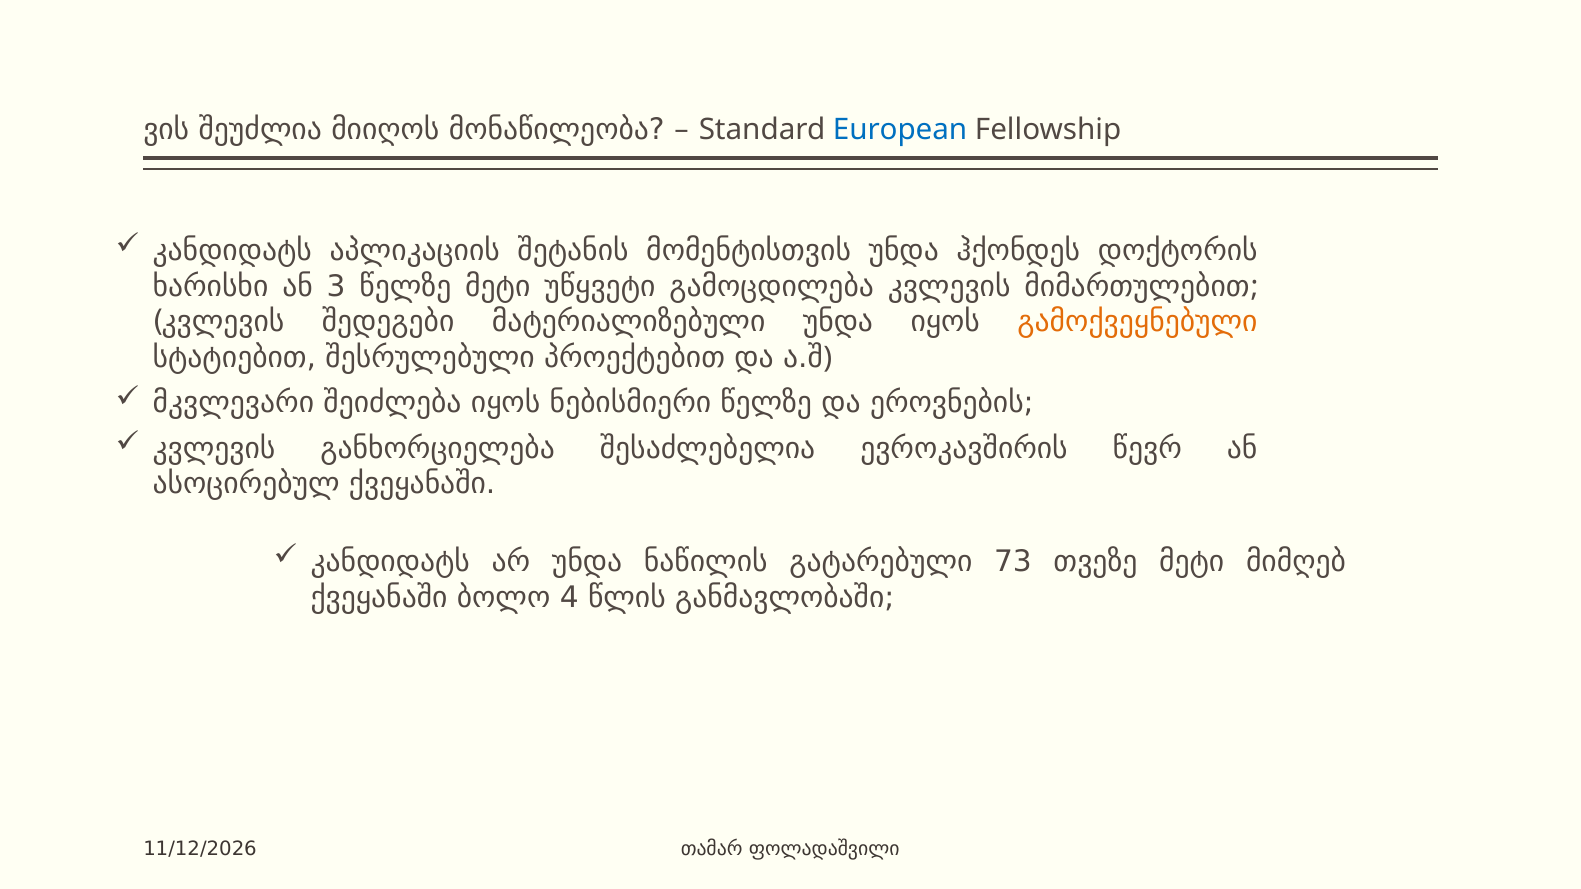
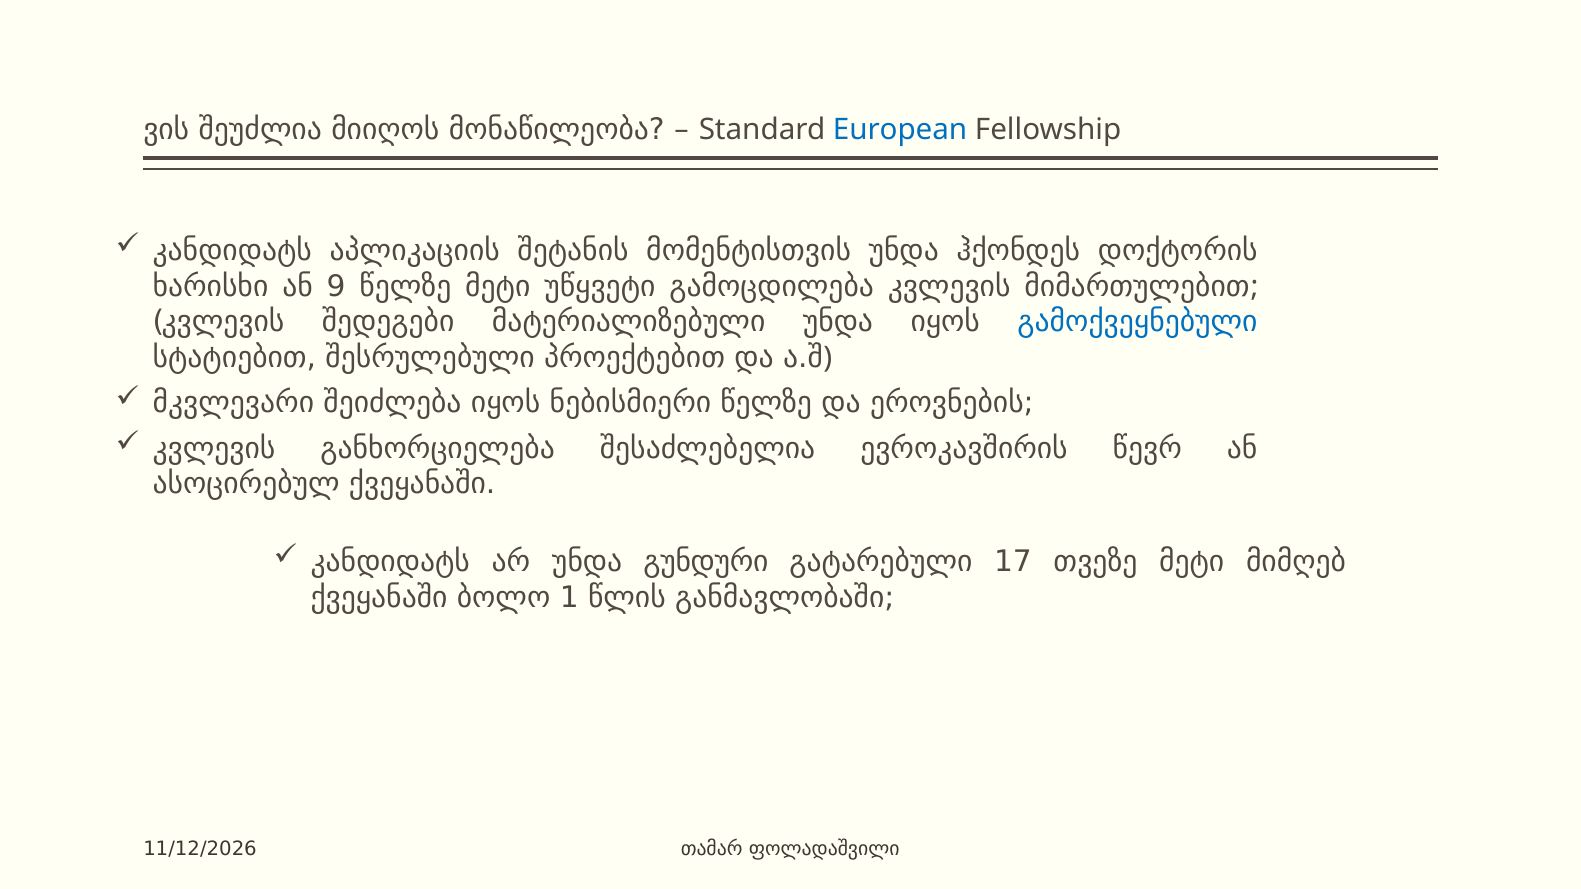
3: 3 -> 9
გამოქვეყნებული colour: orange -> blue
ნაწილის: ნაწილის -> გუნდური
73: 73 -> 17
4: 4 -> 1
